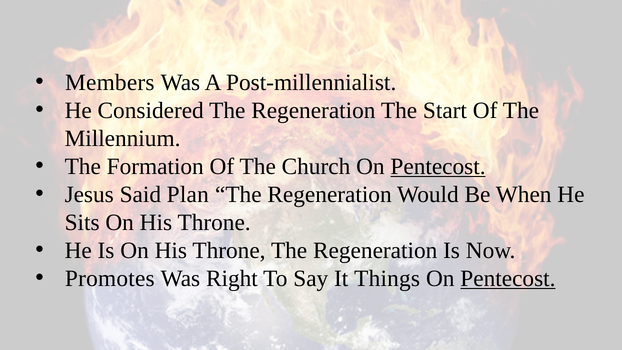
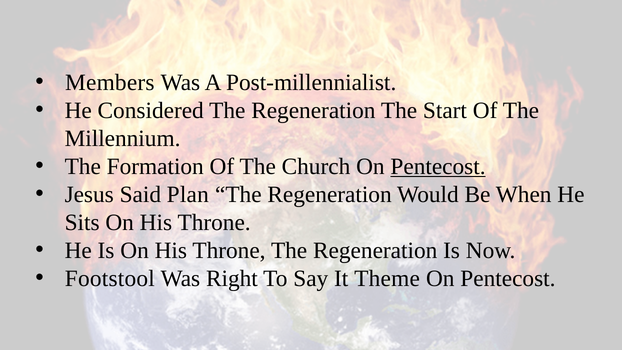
Promotes: Promotes -> Footstool
Things: Things -> Theme
Pentecost at (508, 278) underline: present -> none
